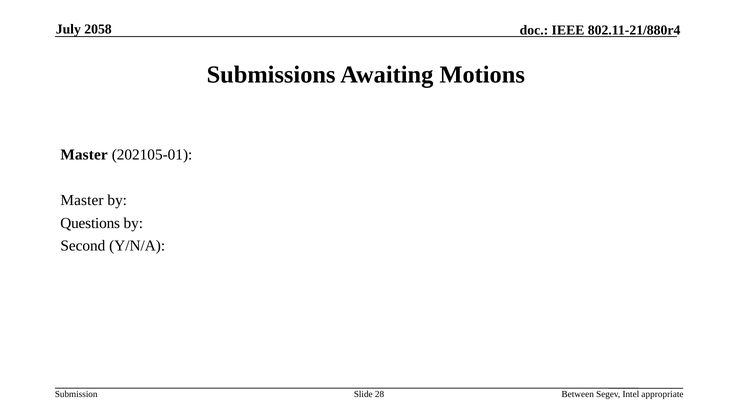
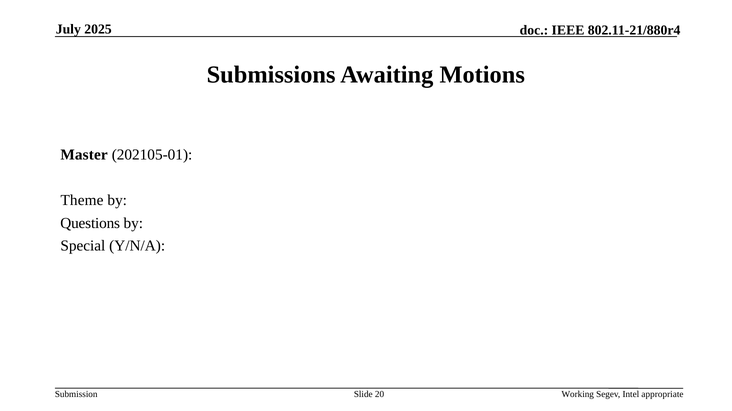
2058: 2058 -> 2025
Master at (82, 201): Master -> Theme
Second: Second -> Special
28: 28 -> 20
Between: Between -> Working
